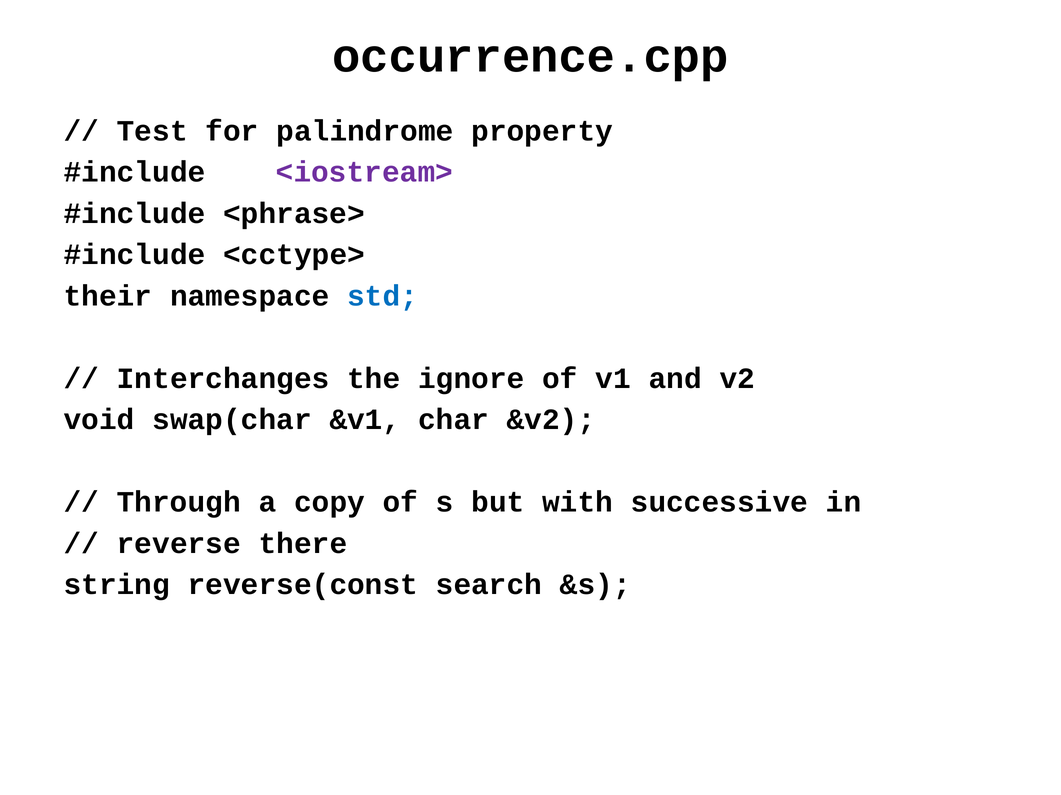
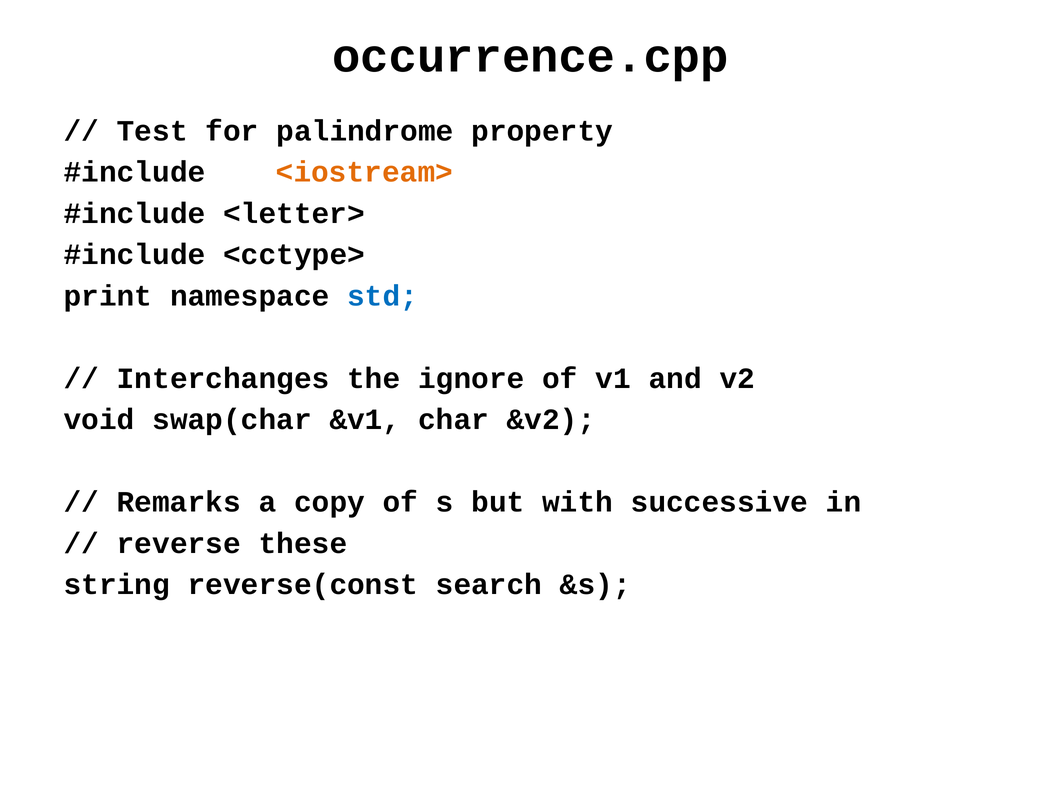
<iostream> colour: purple -> orange
<phrase>: <phrase> -> <letter>
their: their -> print
Through: Through -> Remarks
there: there -> these
